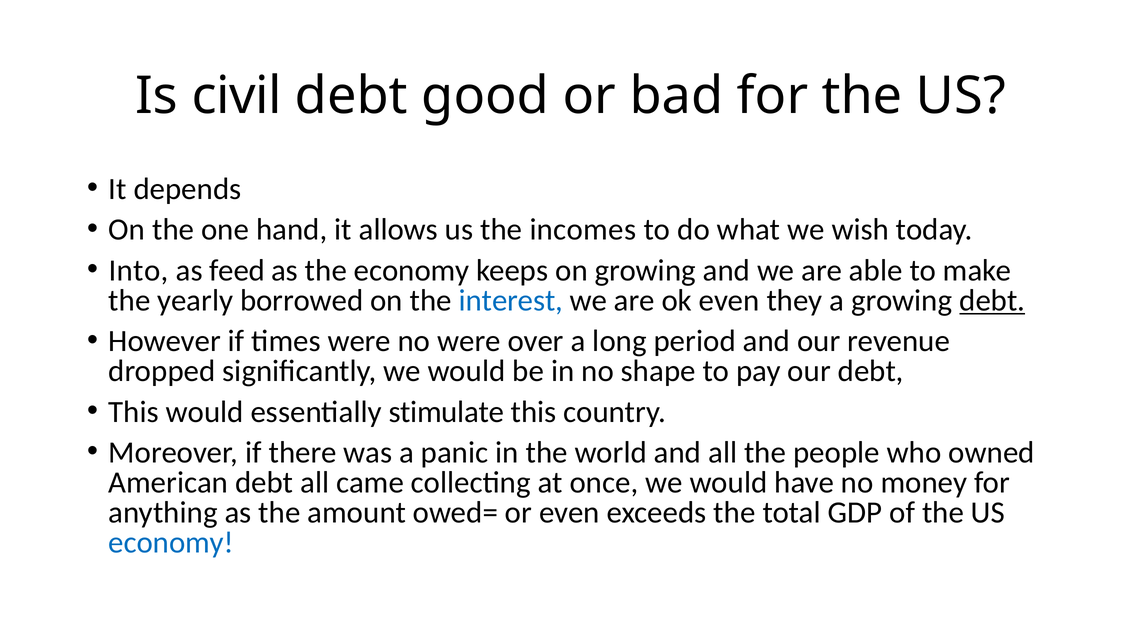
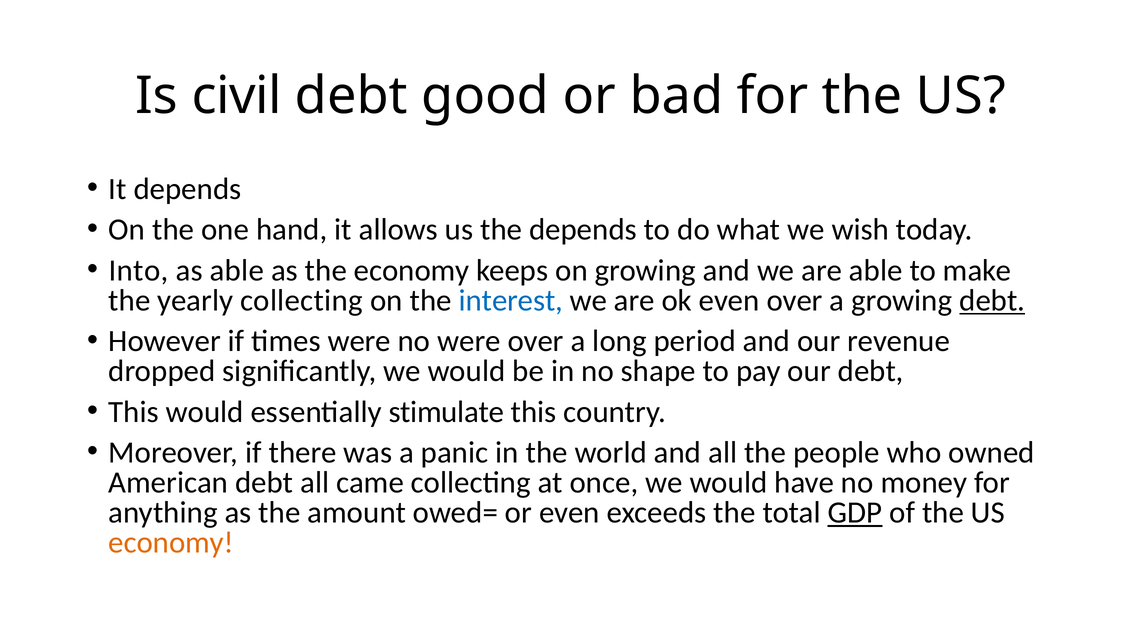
the incomes: incomes -> depends
as feed: feed -> able
yearly borrowed: borrowed -> collecting
even they: they -> over
GDP underline: none -> present
economy at (171, 543) colour: blue -> orange
